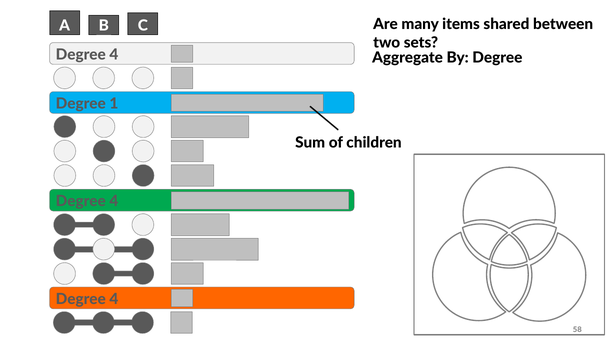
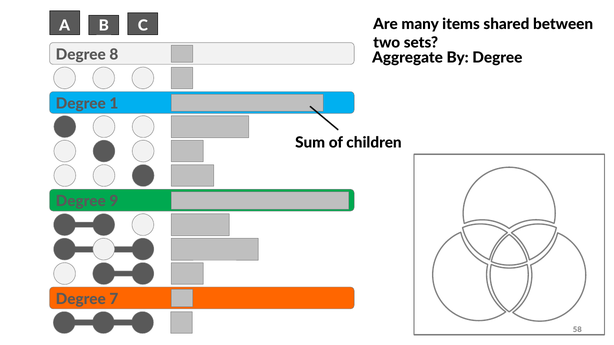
4 at (114, 55): 4 -> 8
4 at (114, 201): 4 -> 9
4 at (114, 299): 4 -> 7
